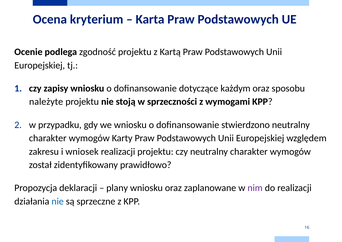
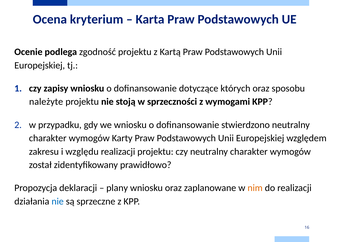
każdym: każdym -> których
wniosek: wniosek -> względu
nim colour: purple -> orange
